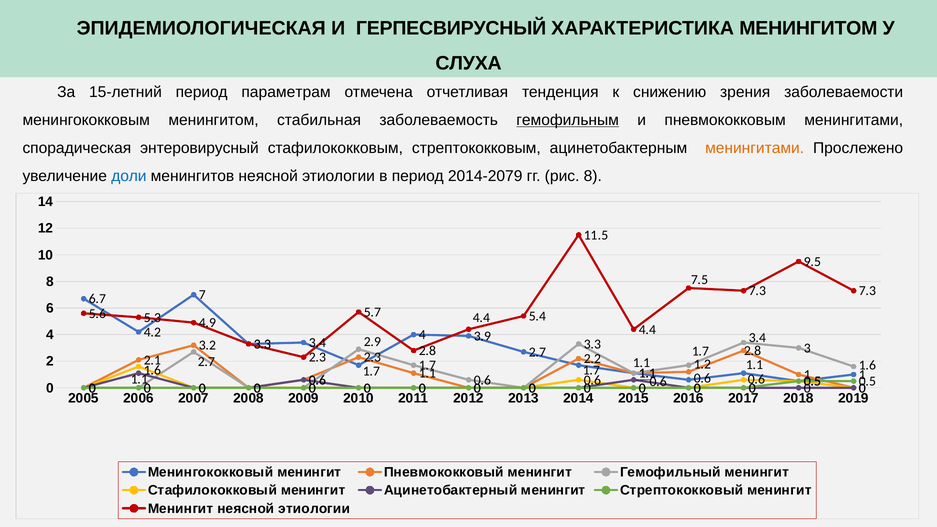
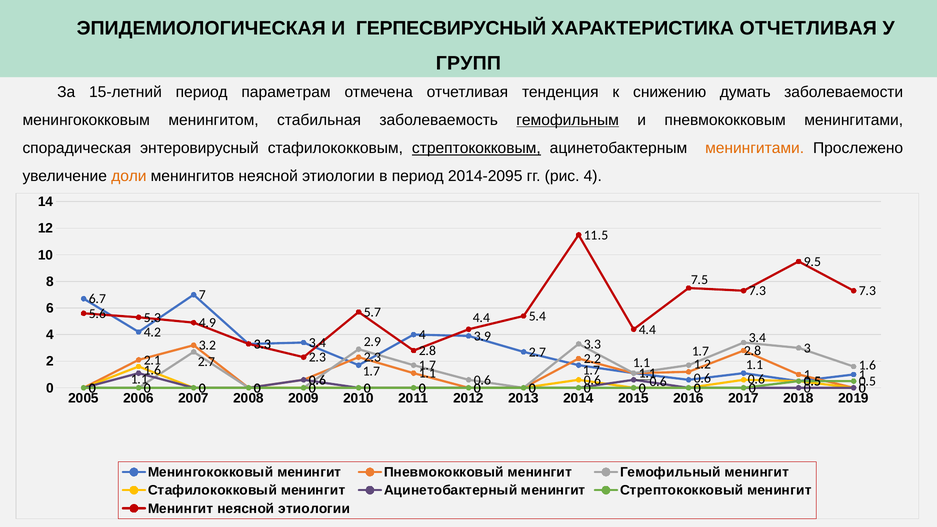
ХАРАКТЕРИСТИКА МЕНИНГИТОМ: МЕНИНГИТОМ -> ОТЧЕТЛИВАЯ
СЛУХА: СЛУХА -> ГРУПП
зрения: зрения -> думать
стрептококковым underline: none -> present
доли colour: blue -> orange
2014-2079: 2014-2079 -> 2014-2095
рис 8: 8 -> 4
